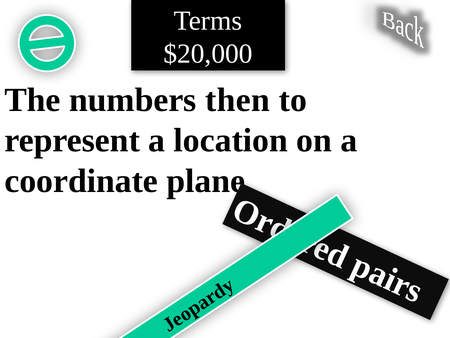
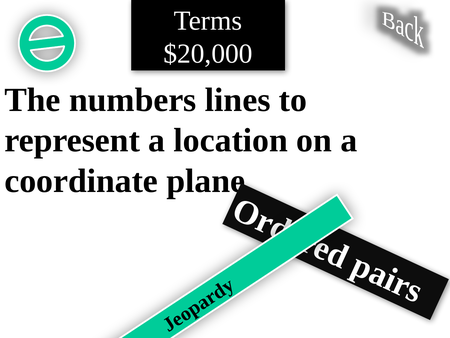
then: then -> lines
